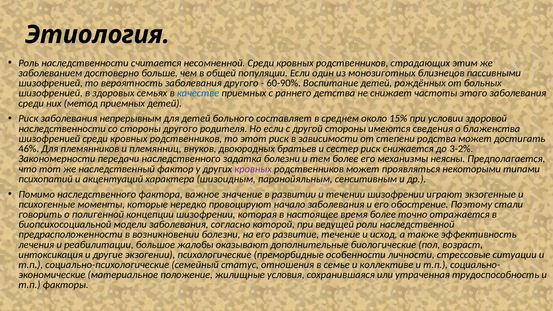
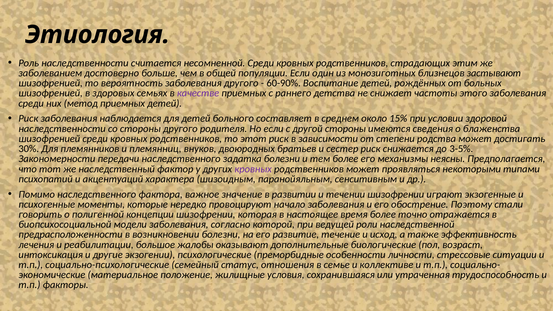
пассивными: пассивными -> застывают
качестве colour: blue -> purple
непрерывным: непрерывным -> наблюдается
46%: 46% -> 30%
3-2%: 3-2% -> 3-5%
